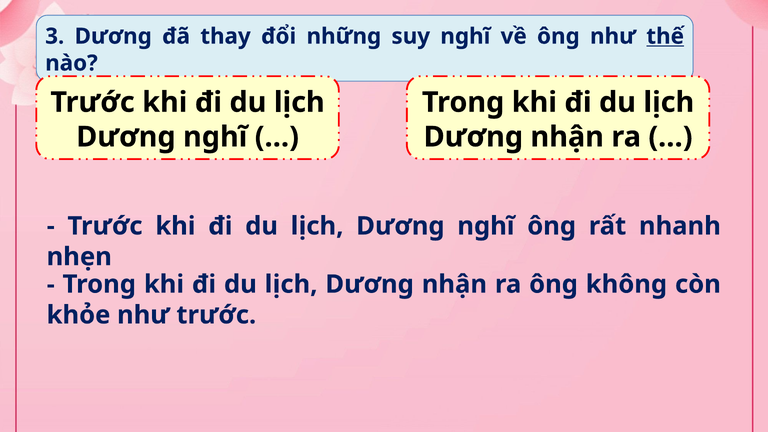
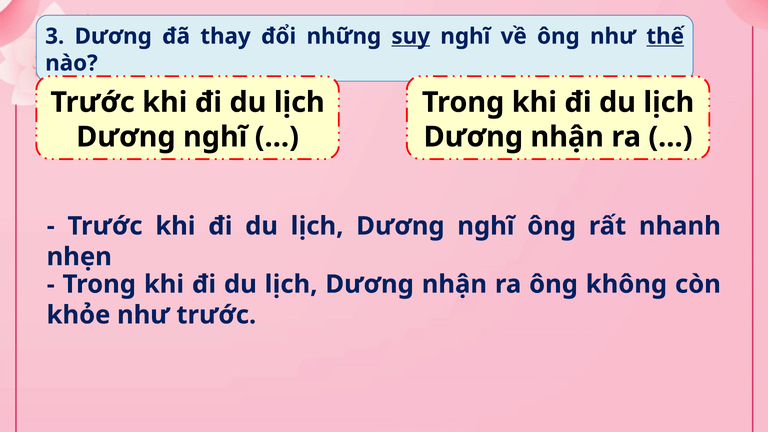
suy underline: none -> present
